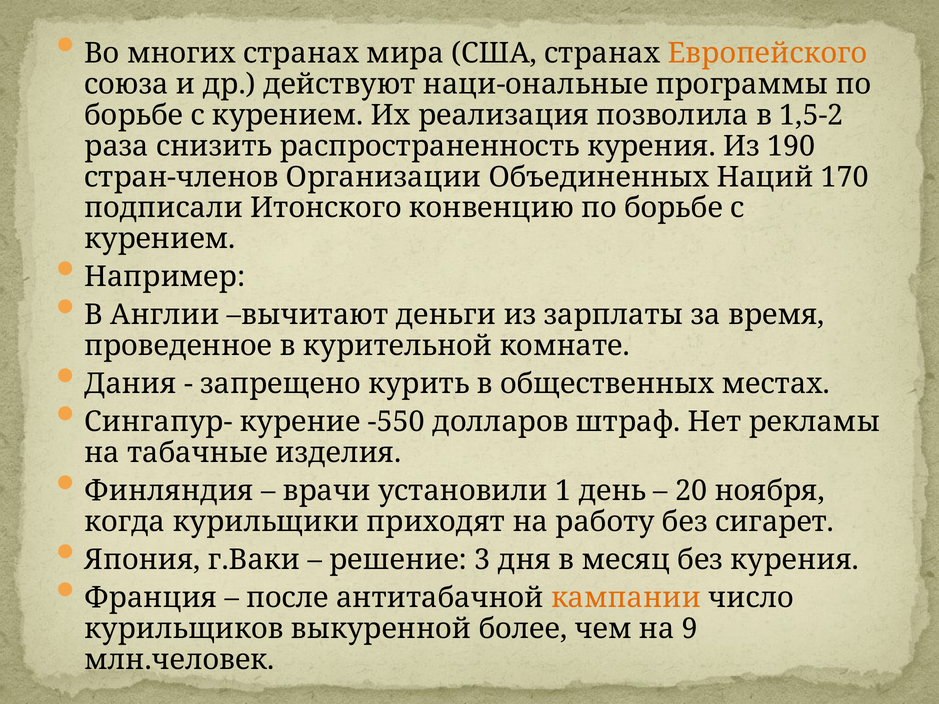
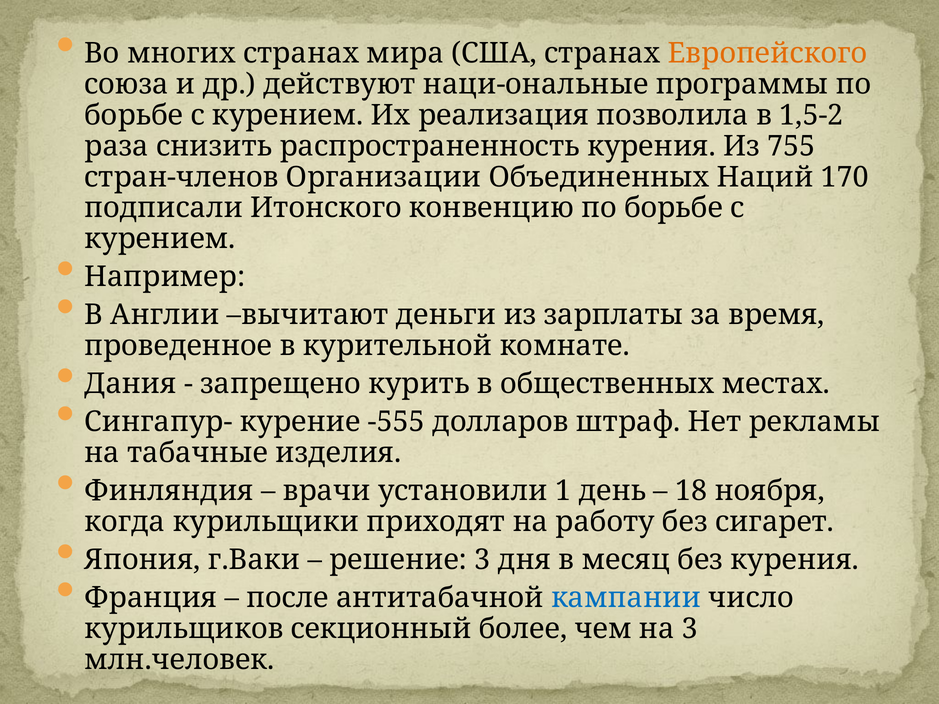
190: 190 -> 755
-550: -550 -> -555
20: 20 -> 18
кампании colour: orange -> blue
выкуренной: выкуренной -> секционный
на 9: 9 -> 3
